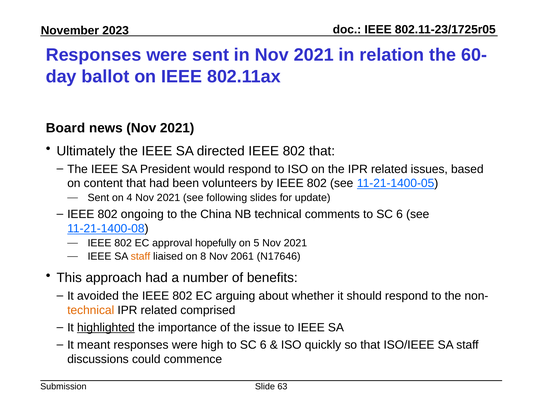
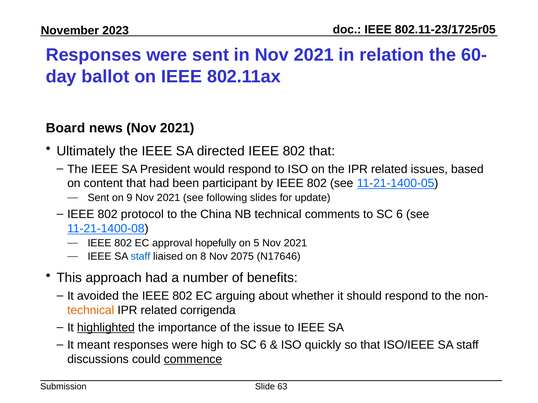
volunteers: volunteers -> participant
4: 4 -> 9
ongoing: ongoing -> protocol
staff at (140, 257) colour: orange -> blue
2061: 2061 -> 2075
comprised: comprised -> corrigenda
commence underline: none -> present
